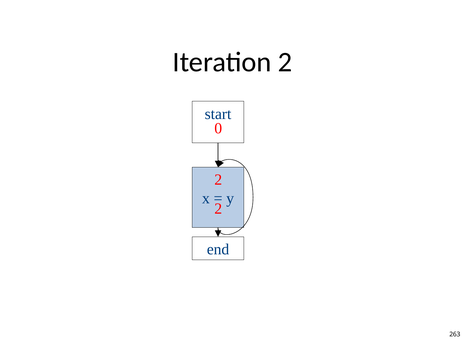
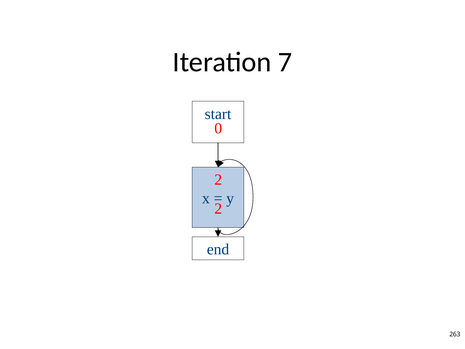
Iteration 2: 2 -> 7
